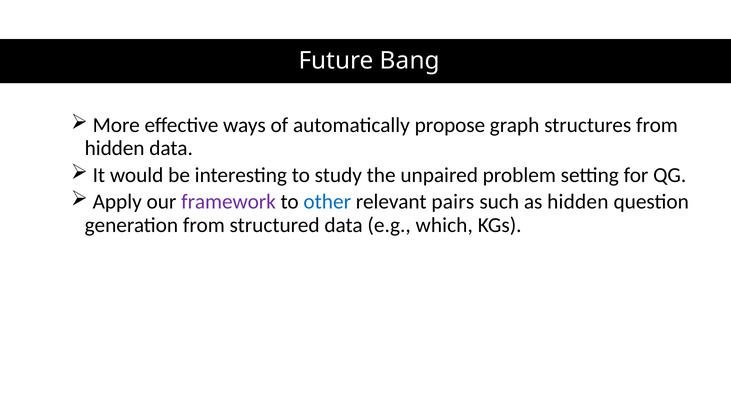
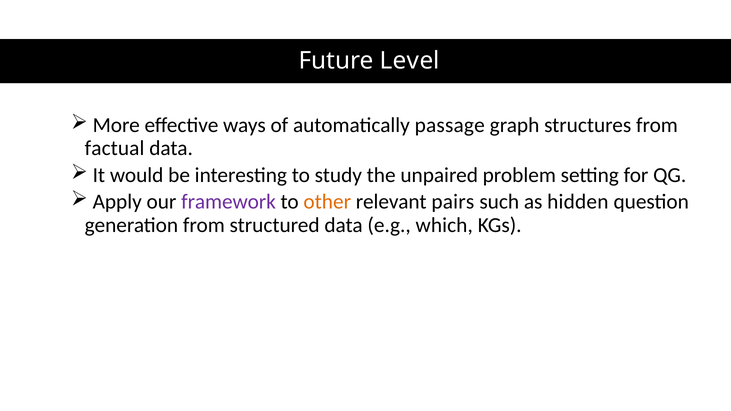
Bang: Bang -> Level
propose: propose -> passage
hidden at (115, 148): hidden -> factual
other colour: blue -> orange
